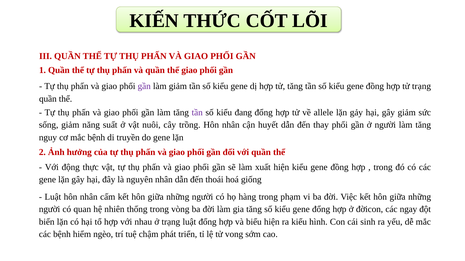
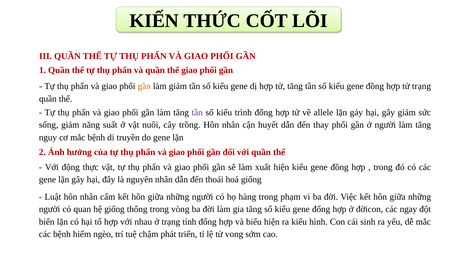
gần at (144, 86) colour: purple -> orange
đang: đang -> trình
hệ nhiên: nhiên -> giống
trạng luật: luật -> tính
